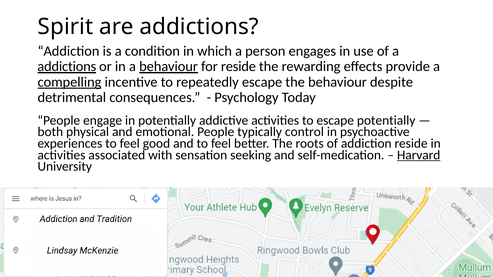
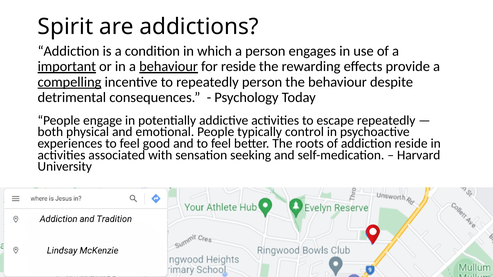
addictions at (67, 67): addictions -> important
repeatedly escape: escape -> person
escape potentially: potentially -> repeatedly
Harvard underline: present -> none
